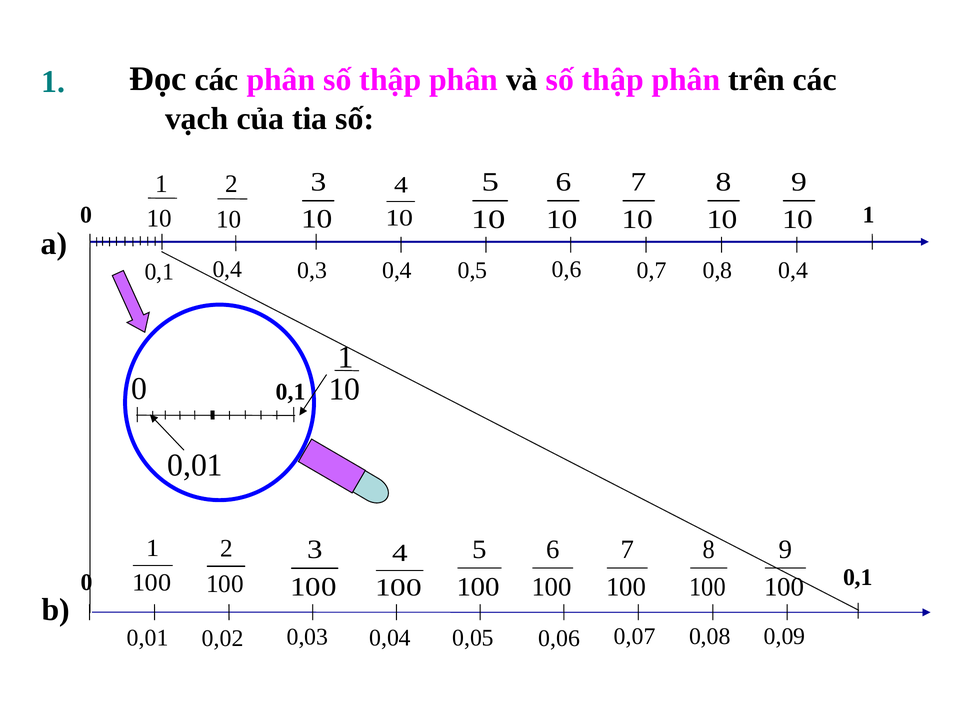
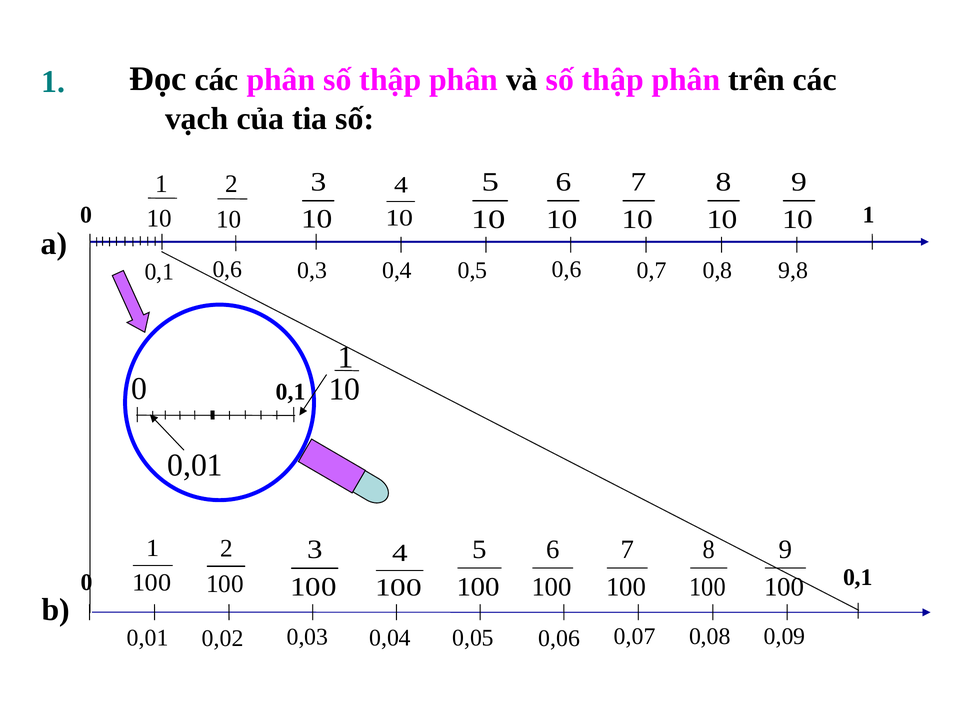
0,4 at (227, 269): 0,4 -> 0,6
0,8 0,4: 0,4 -> 9,8
